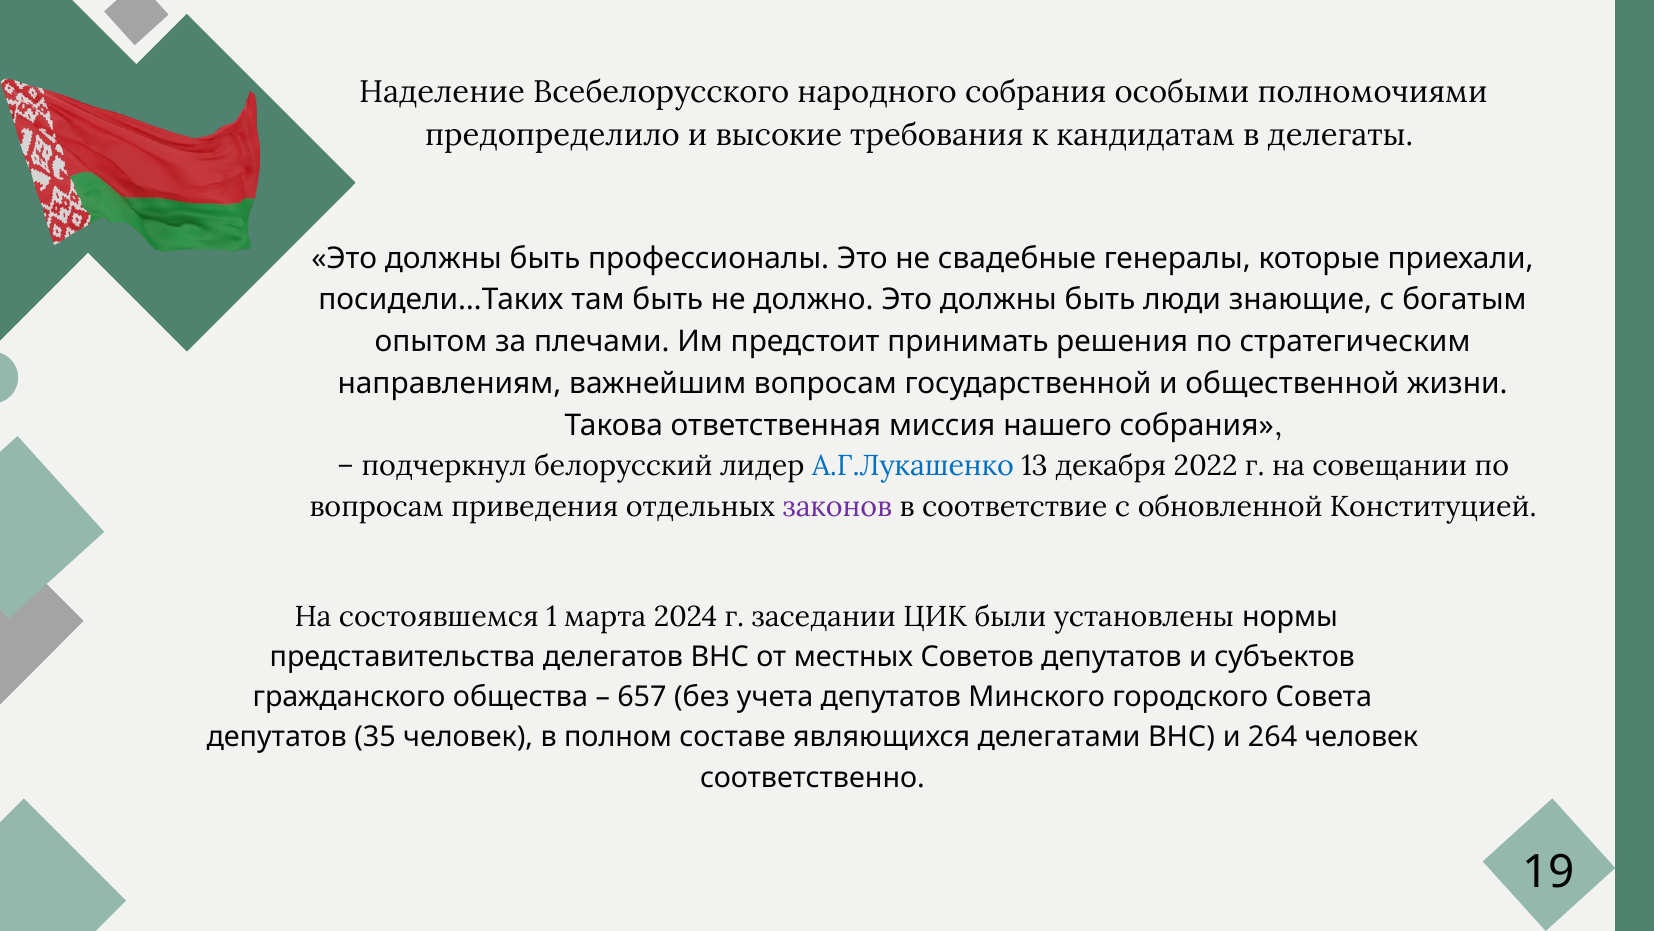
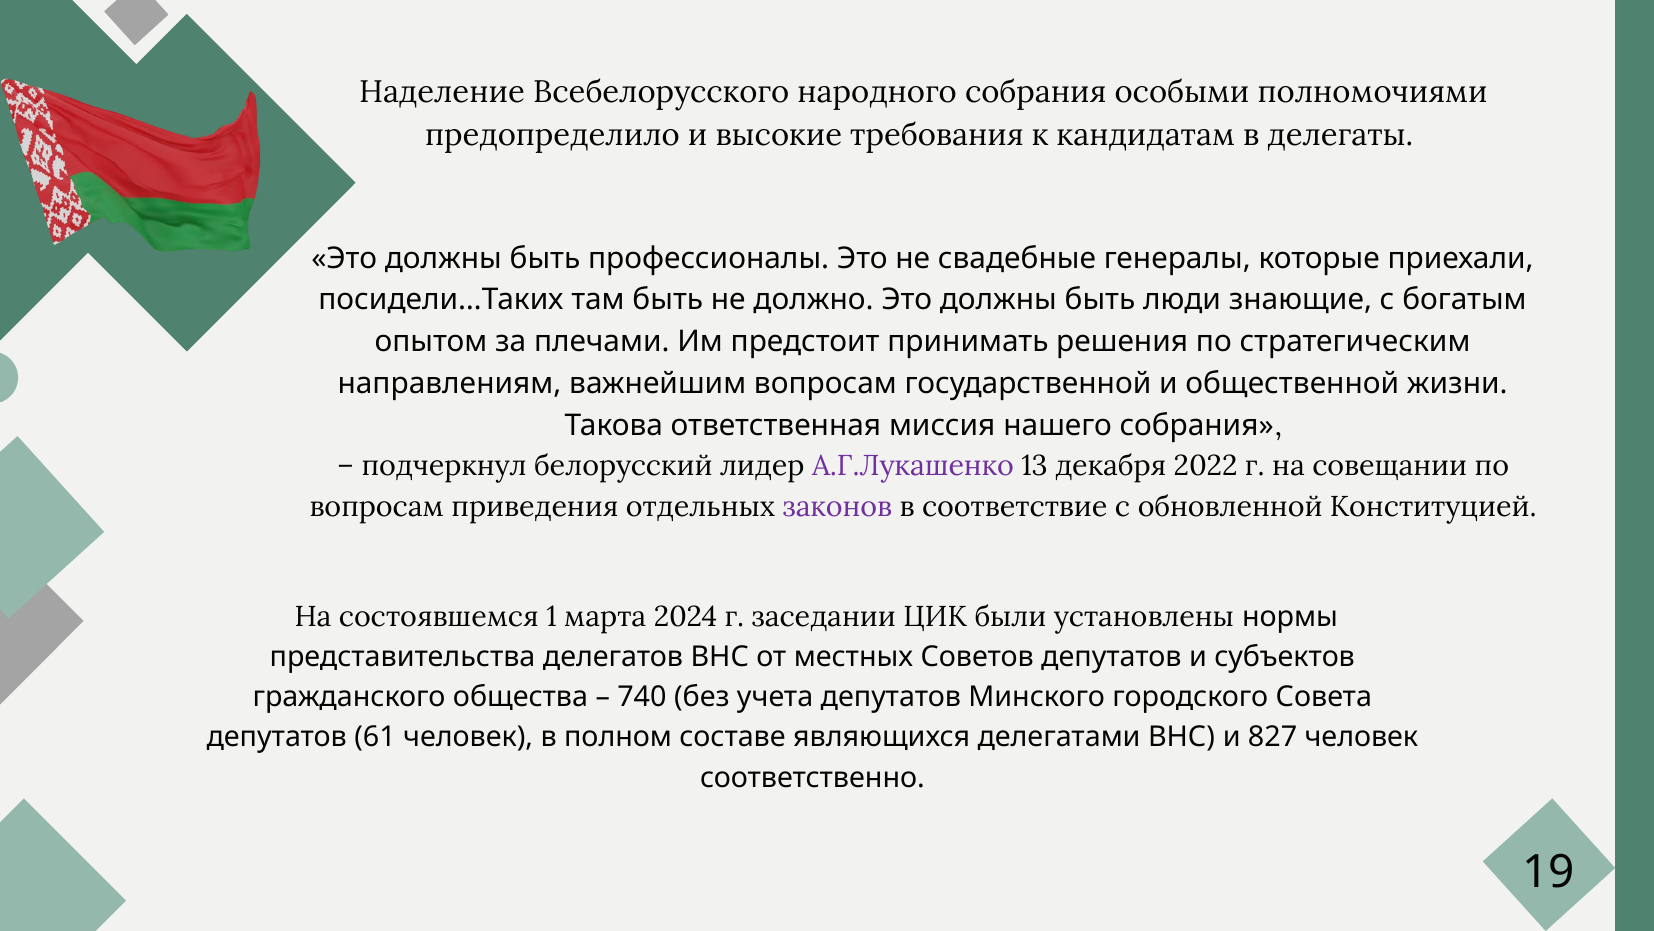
А.Г.Лукашенко colour: blue -> purple
657: 657 -> 740
35: 35 -> 61
264: 264 -> 827
